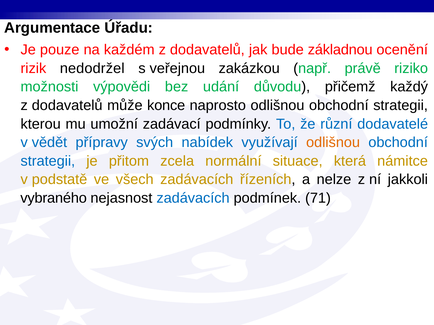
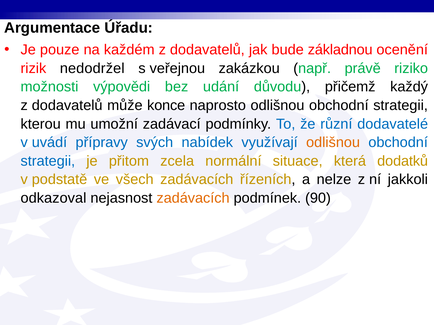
vědět: vědět -> uvádí
námitce: námitce -> dodatků
vybraného: vybraného -> odkazoval
zadávacích at (193, 198) colour: blue -> orange
71: 71 -> 90
